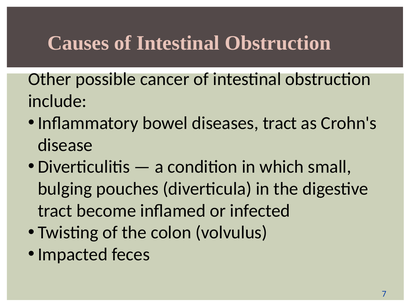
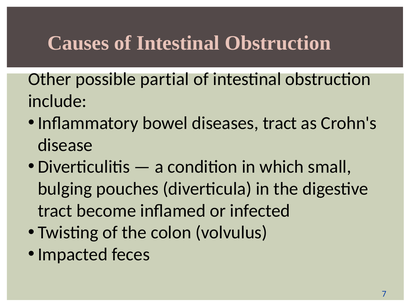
cancer: cancer -> partial
